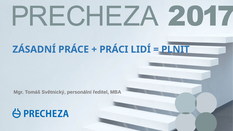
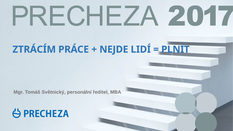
ZÁSADNÍ: ZÁSADNÍ -> ZTRÁCÍM
PRÁCI: PRÁCI -> NEJDE
